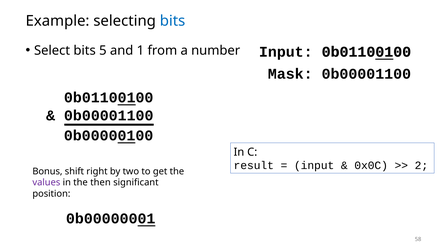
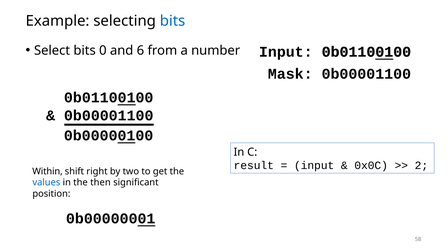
5: 5 -> 0
1: 1 -> 6
Bonus: Bonus -> Within
values colour: purple -> blue
